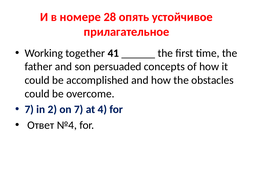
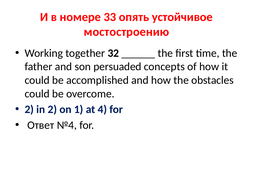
28: 28 -> 33
прилагательное: прилагательное -> мостостроению
41: 41 -> 32
7 at (29, 109): 7 -> 2
on 7: 7 -> 1
